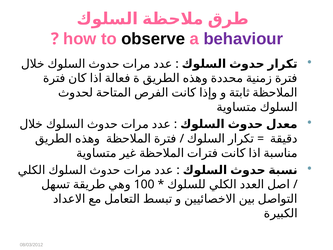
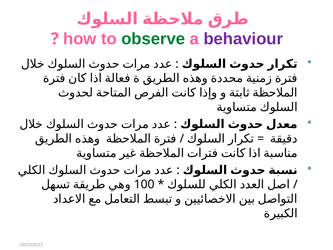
observe colour: black -> green
